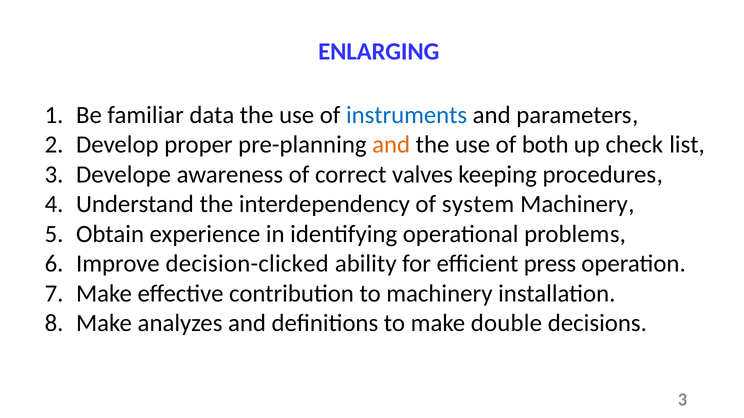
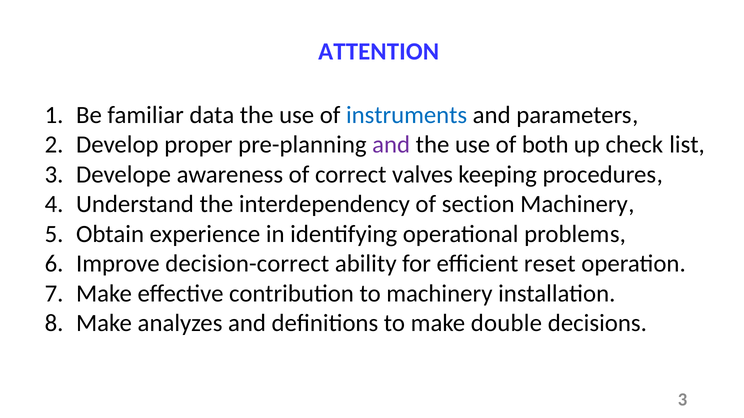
ENLARGING: ENLARGING -> ATTENTION
and at (391, 145) colour: orange -> purple
system: system -> section
decision-clicked: decision-clicked -> decision-correct
press: press -> reset
